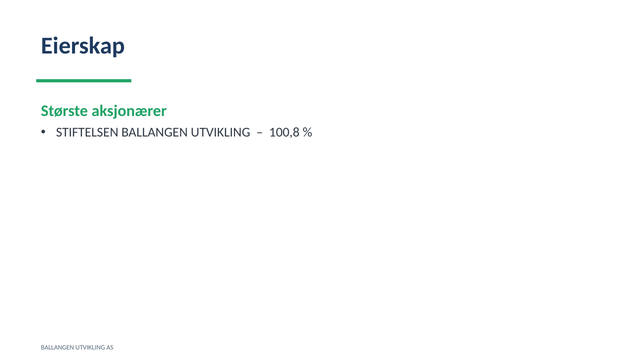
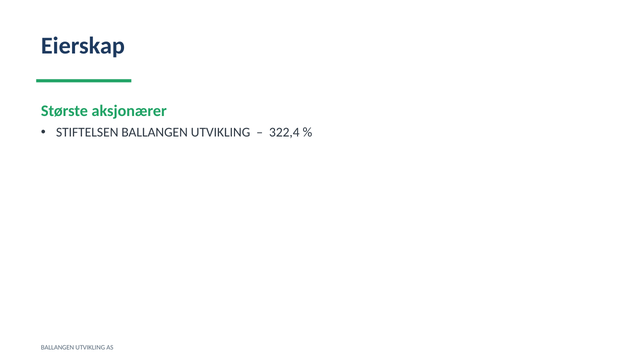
100,8: 100,8 -> 322,4
